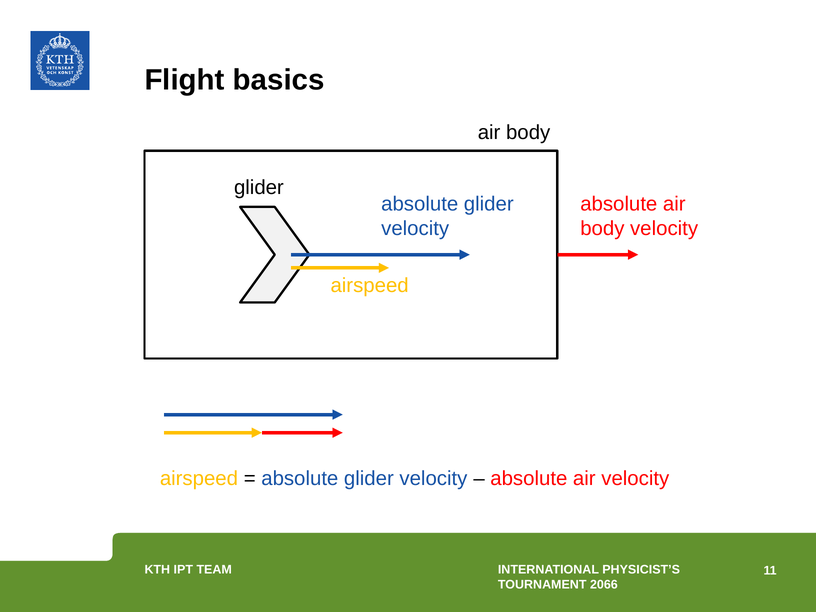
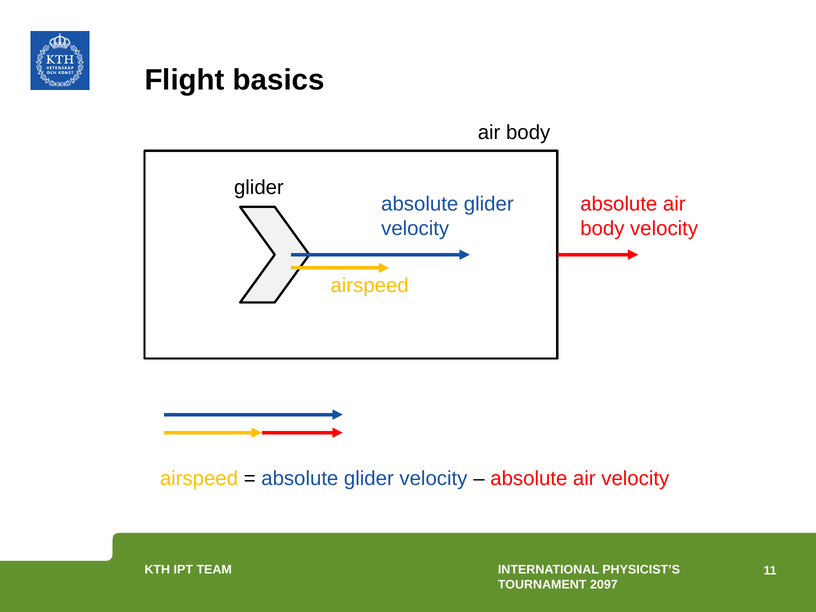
2066: 2066 -> 2097
